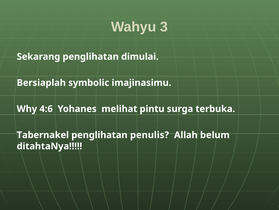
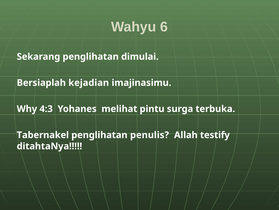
3: 3 -> 6
symbolic: symbolic -> kejadian
4:6: 4:6 -> 4:3
belum: belum -> testify
